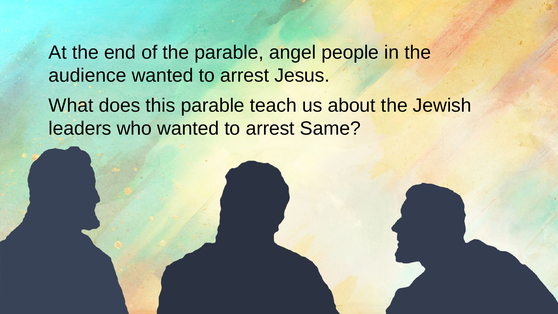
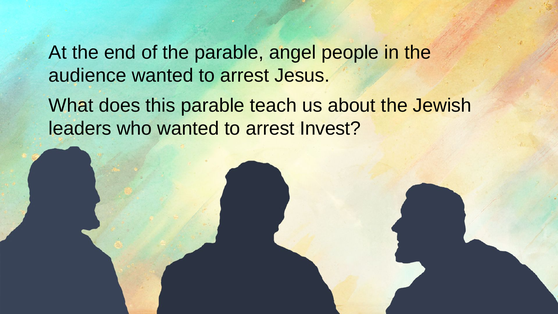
Same: Same -> Invest
